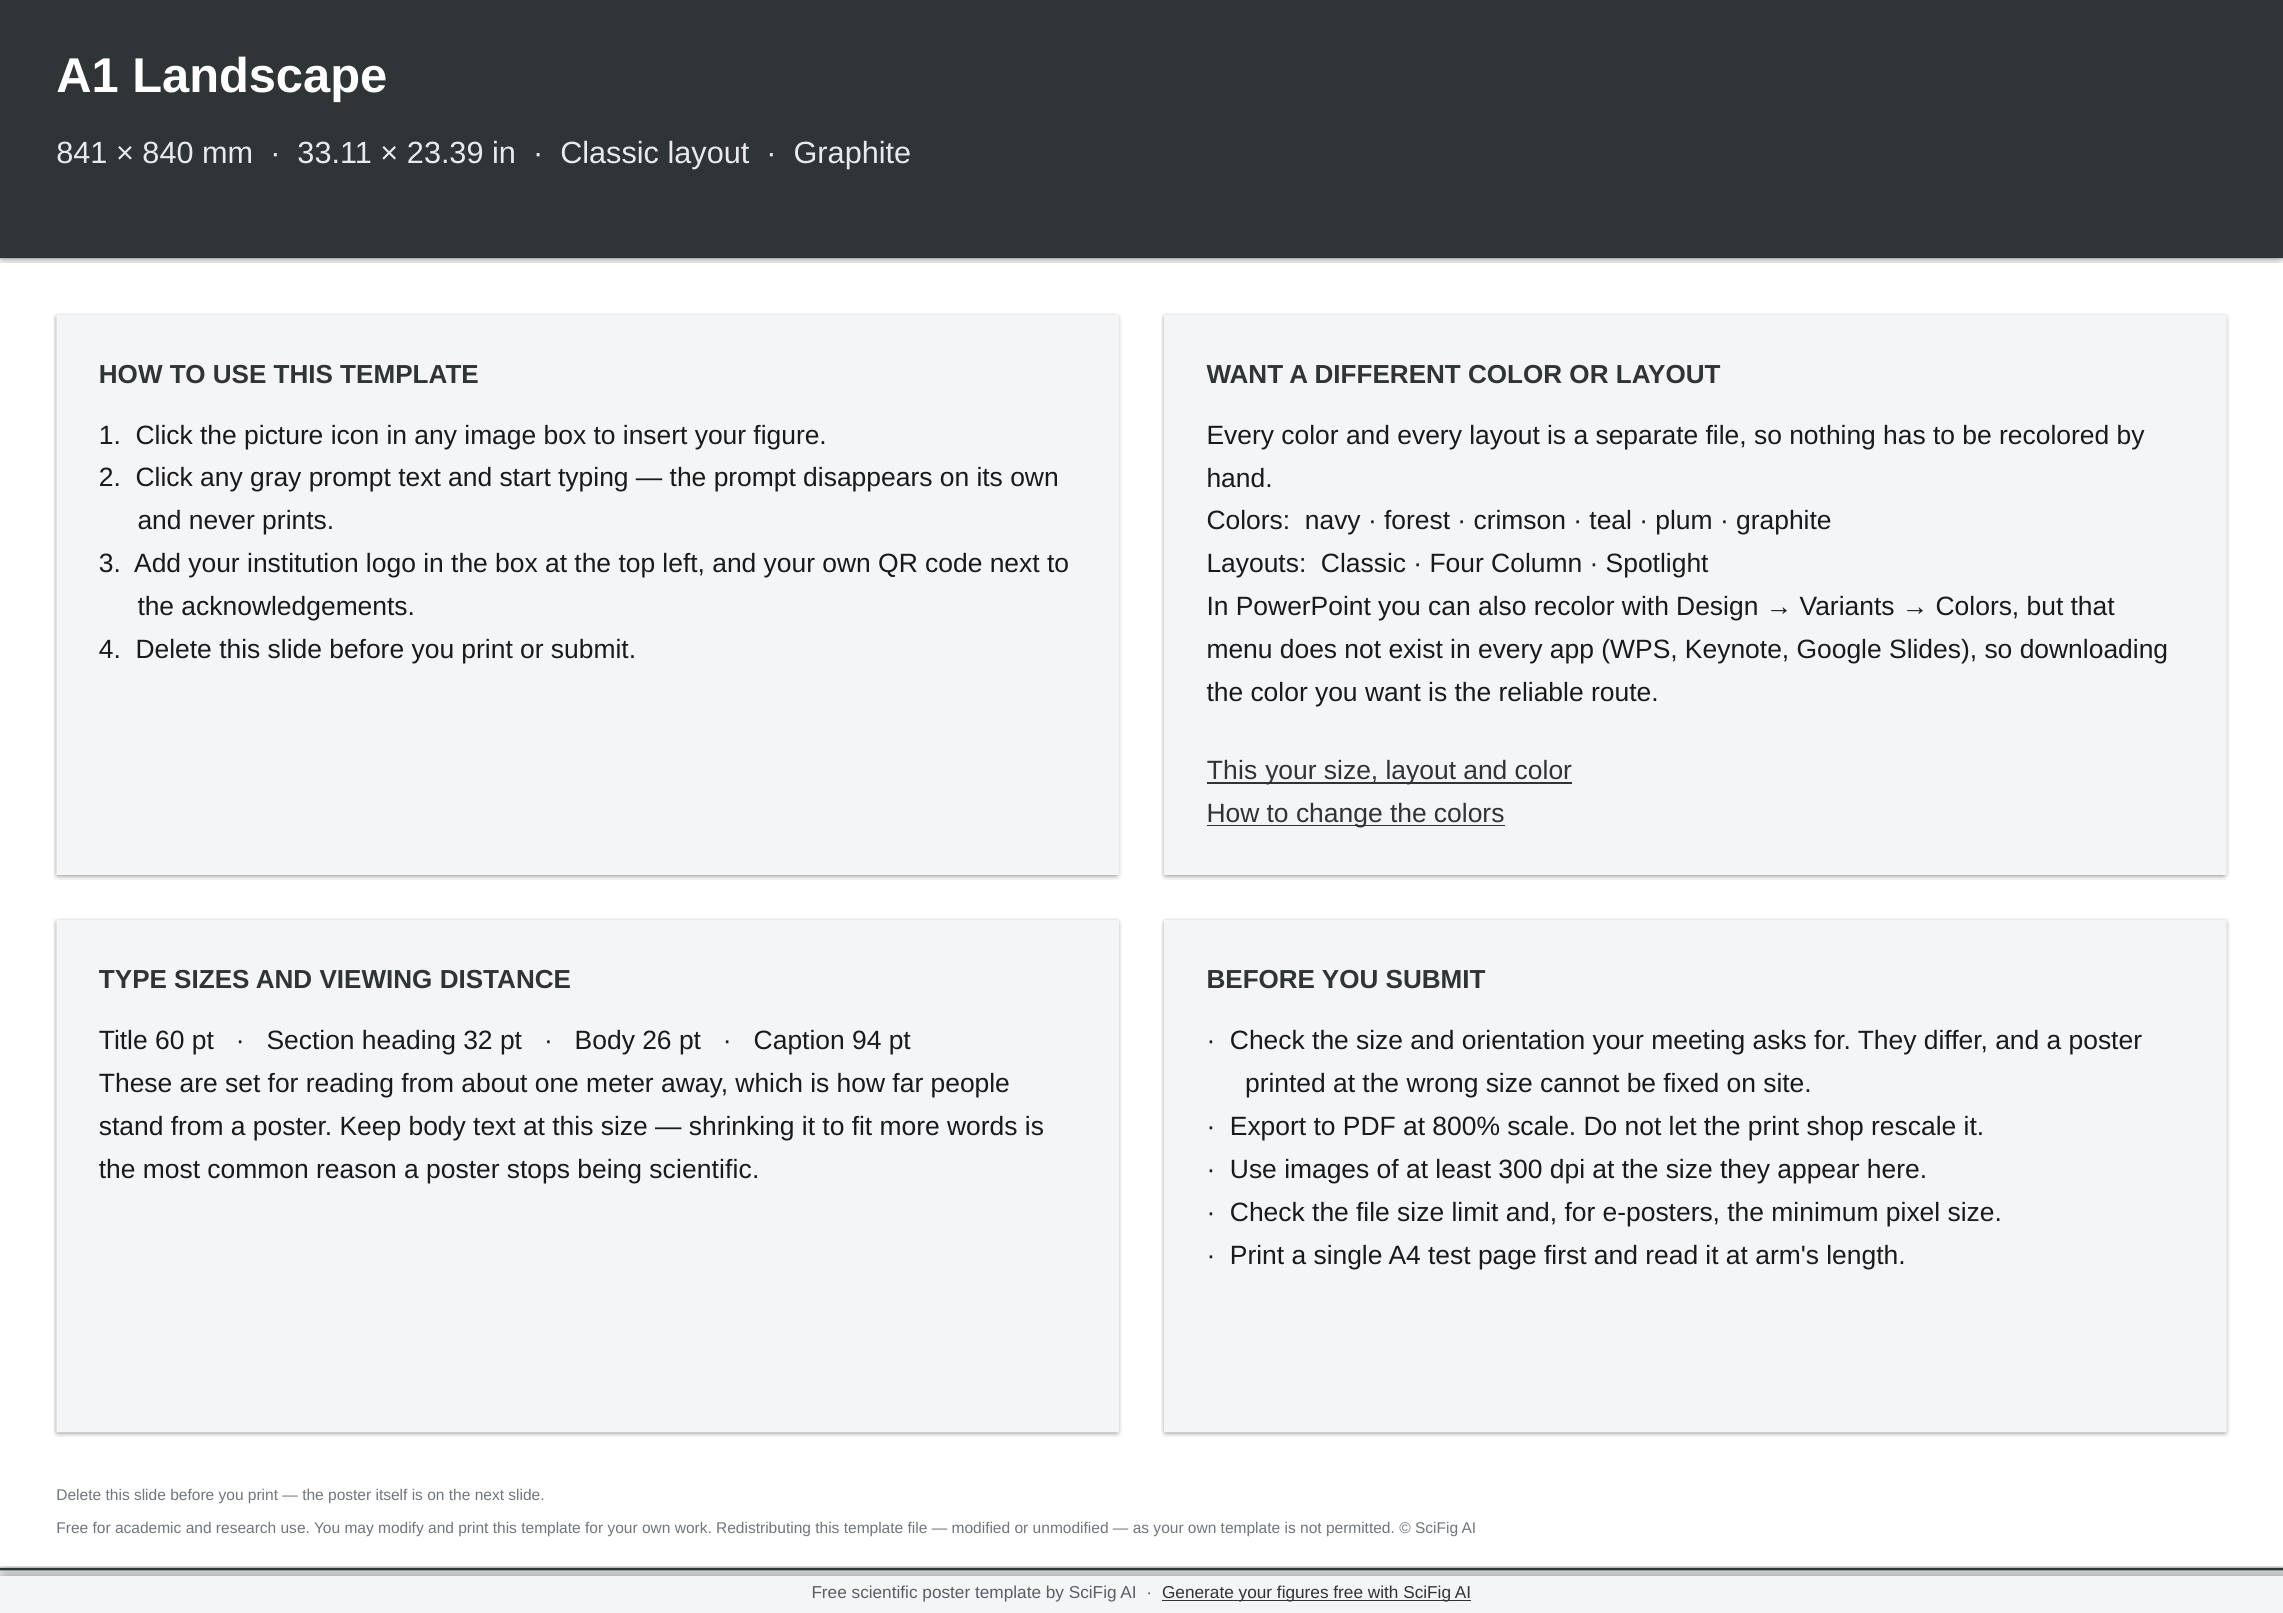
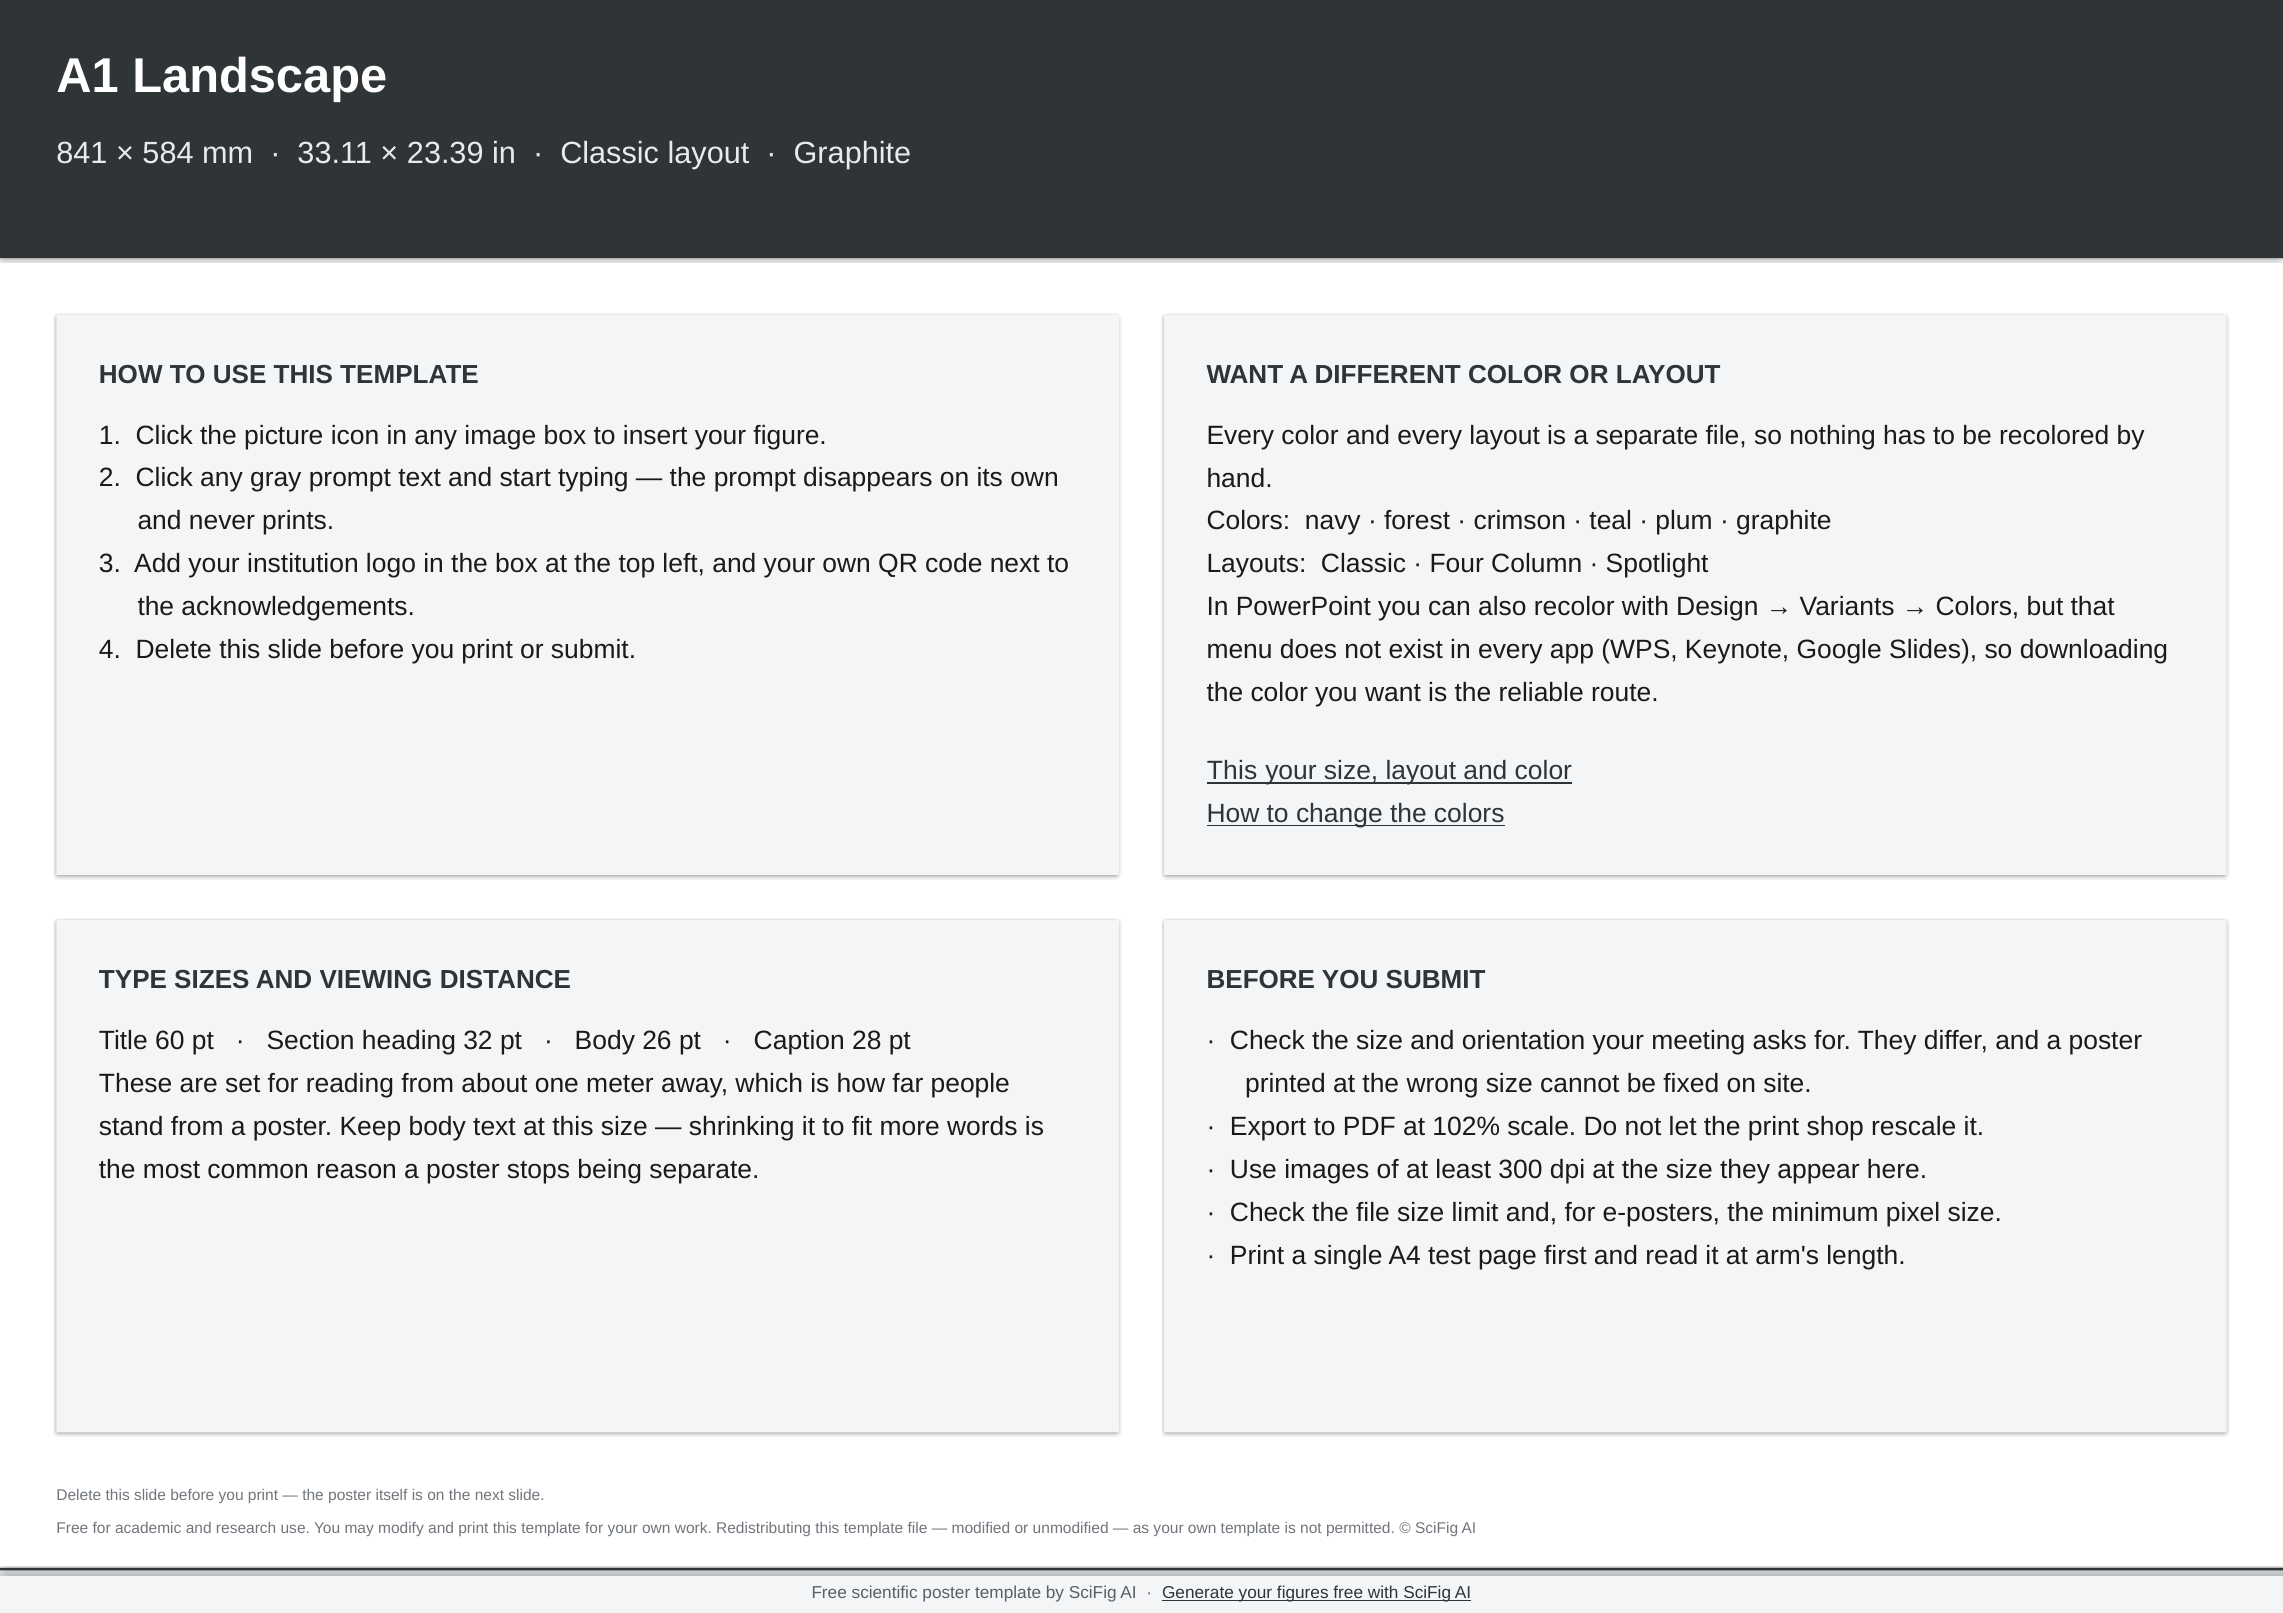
840: 840 -> 584
94: 94 -> 28
800%: 800% -> 102%
being scientific: scientific -> separate
